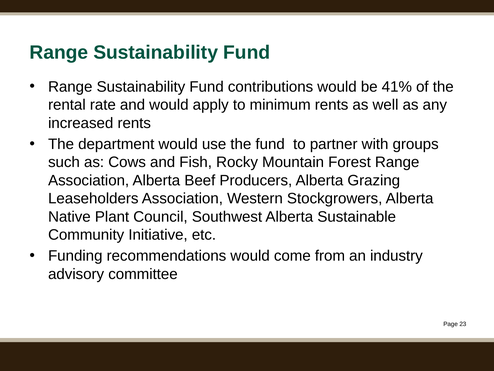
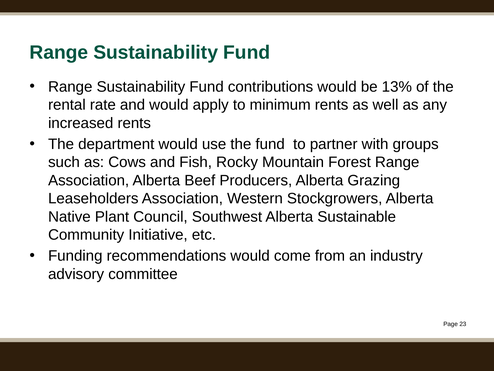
41%: 41% -> 13%
